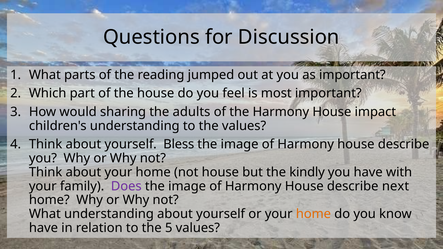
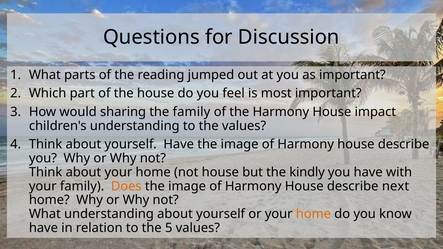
the adults: adults -> family
yourself Bless: Bless -> Have
Does colour: purple -> orange
